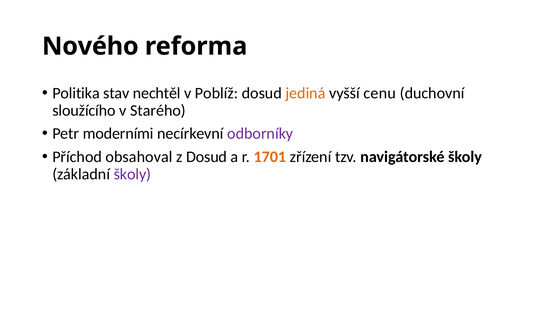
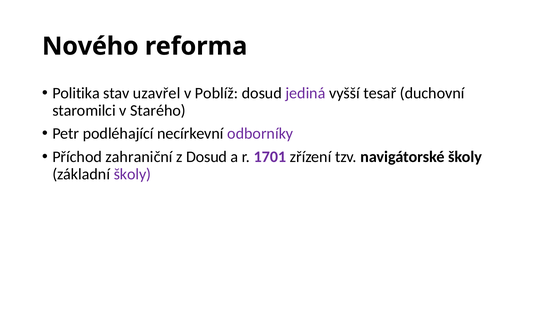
nechtěl: nechtěl -> uzavřel
jediná colour: orange -> purple
cenu: cenu -> tesař
sloužícího: sloužícího -> staromilci
moderními: moderními -> podléhající
obsahoval: obsahoval -> zahraniční
1701 colour: orange -> purple
